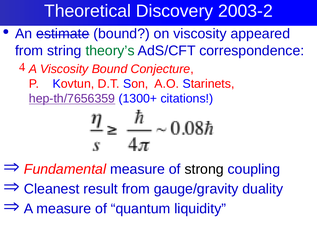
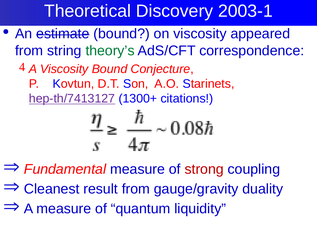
2003-2: 2003-2 -> 2003-1
hep-th/7656359: hep-th/7656359 -> hep-th/7413127
strong colour: black -> red
